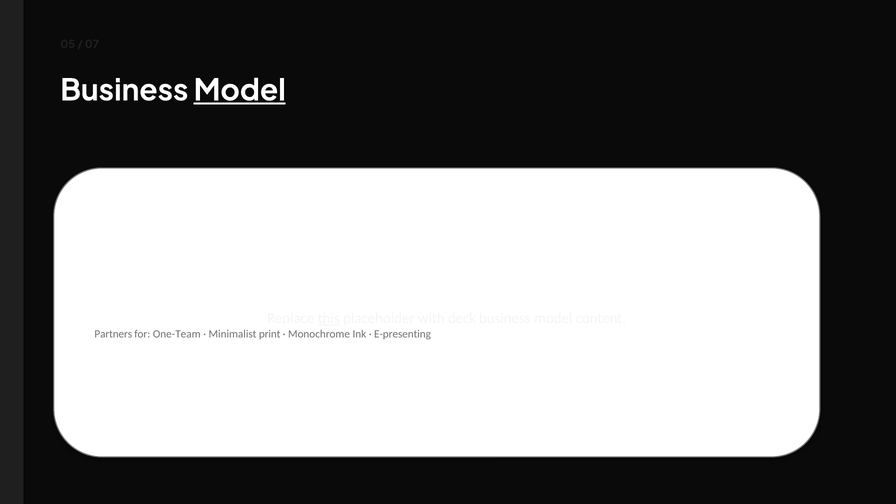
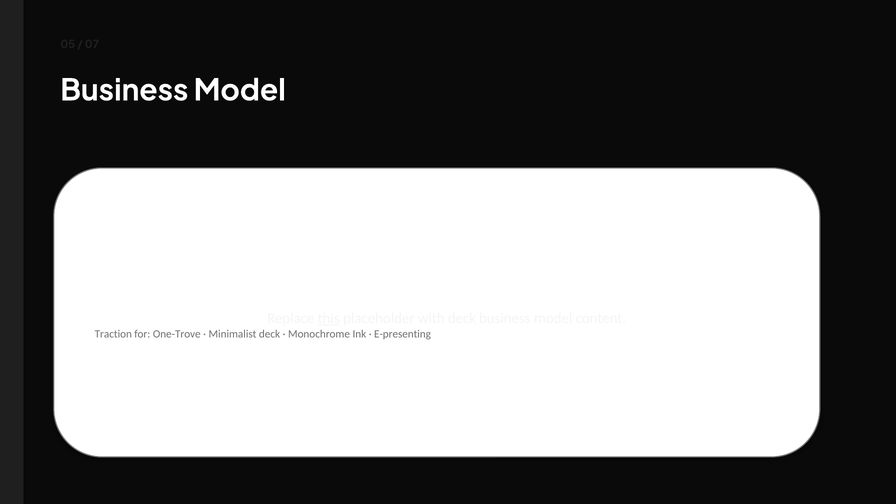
Model at (240, 91) underline: present -> none
Partners: Partners -> Traction
One-Team: One-Team -> One-Trove
Minimalist print: print -> deck
